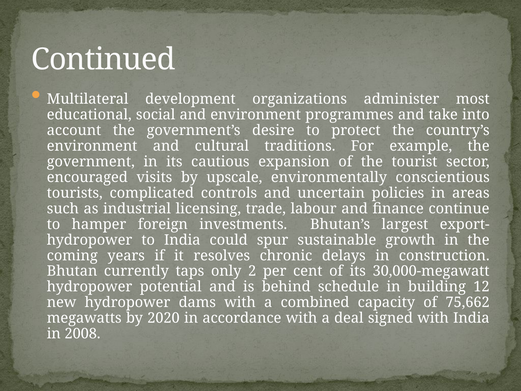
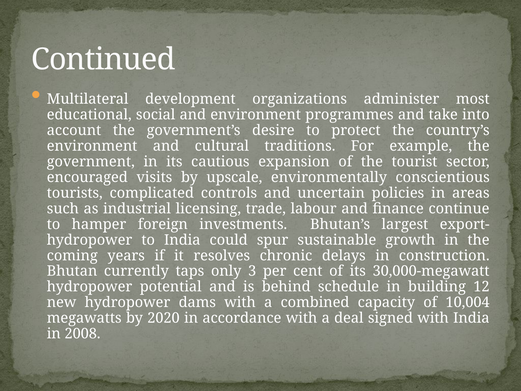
2: 2 -> 3
75,662: 75,662 -> 10,004
